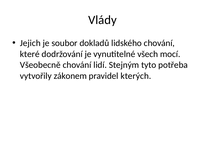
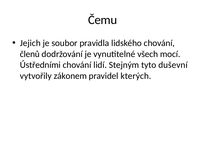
Vlády: Vlády -> Čemu
dokladů: dokladů -> pravidla
které: které -> členů
Všeobecně: Všeobecně -> Ústředními
potřeba: potřeba -> duševní
